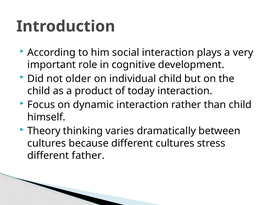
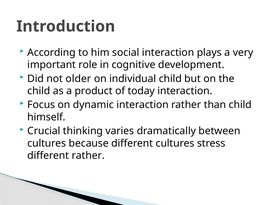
Theory: Theory -> Crucial
different father: father -> rather
